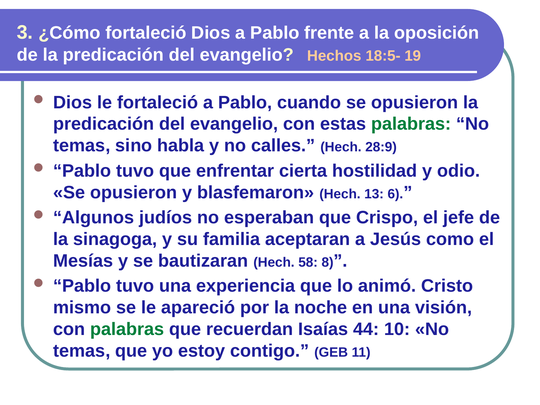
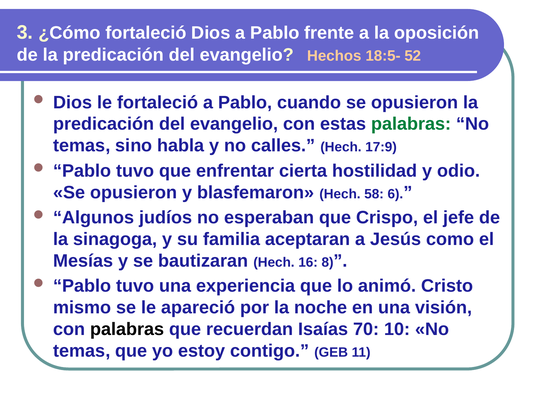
19: 19 -> 52
28:9: 28:9 -> 17:9
13: 13 -> 58
58: 58 -> 16
palabras at (127, 329) colour: green -> black
44: 44 -> 70
